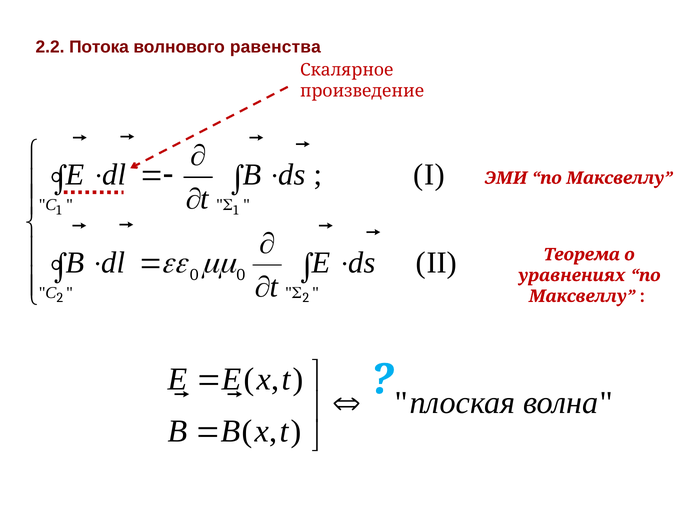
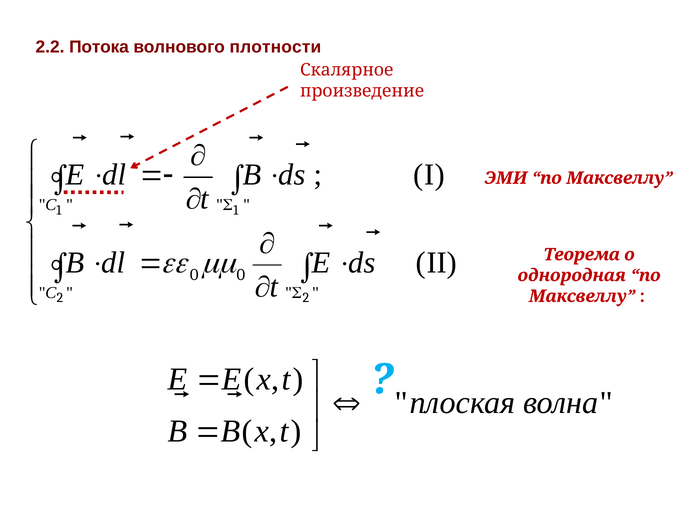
равенства: равенства -> плотности
уравнениях: уравнениях -> однородная
